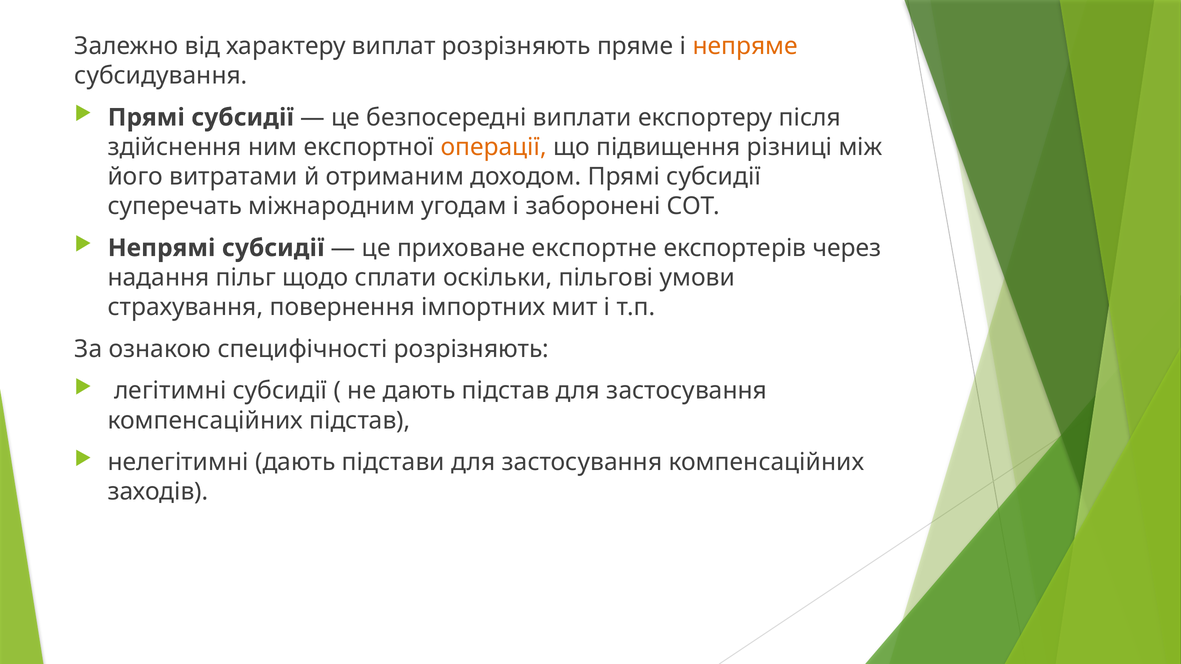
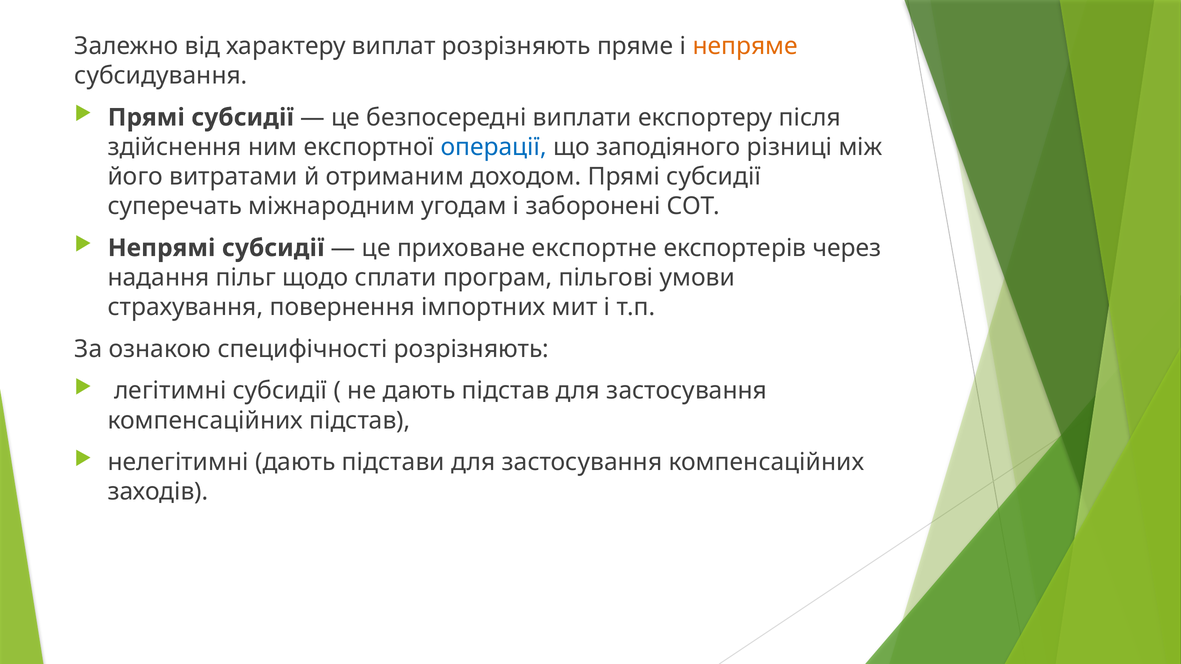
операції colour: orange -> blue
підвищення: підвищення -> заподіяного
оскільки: оскільки -> програм
